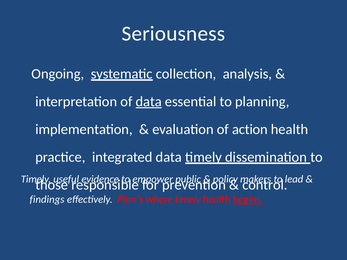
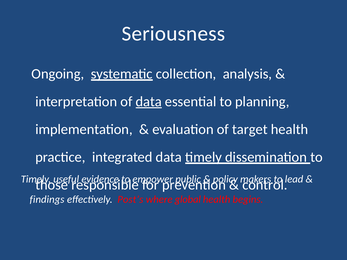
action: action -> target
Plan’s: Plan’s -> Post’s
where timely: timely -> global
begins underline: present -> none
